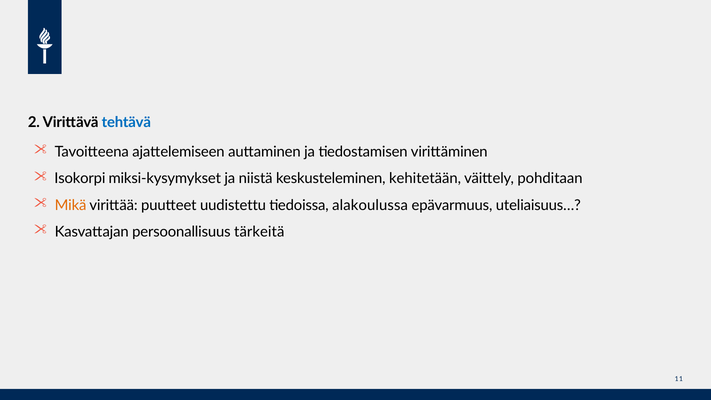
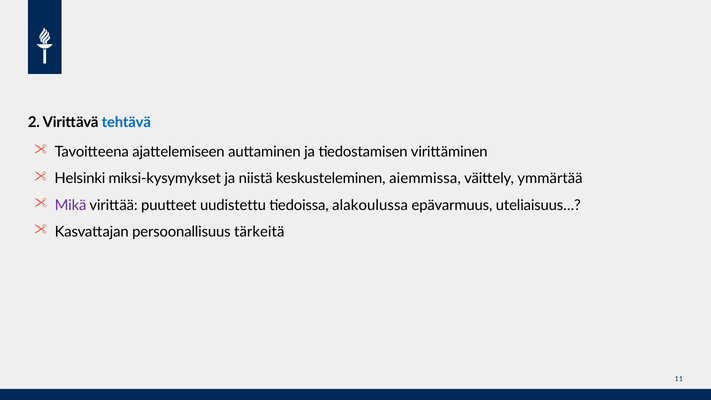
Isokorpi: Isokorpi -> Helsinki
kehitetään: kehitetään -> aiemmissa
pohditaan: pohditaan -> ymmärtää
Mikä colour: orange -> purple
